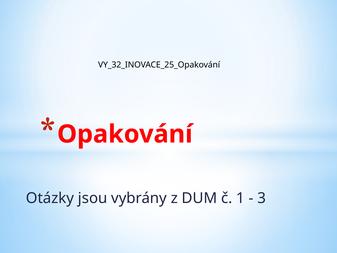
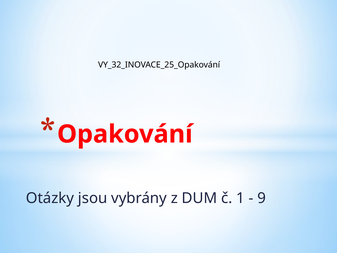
3: 3 -> 9
